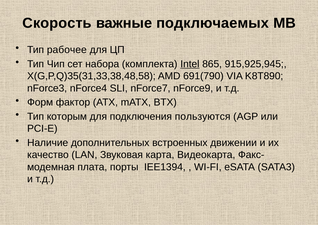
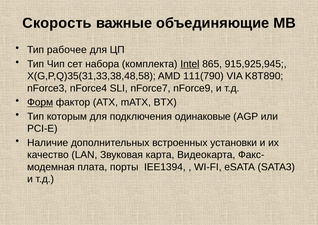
подключаемых: подключаемых -> объединяющие
691(790: 691(790 -> 111(790
Форм underline: none -> present
пользуются: пользуются -> одинаковые
движении: движении -> установки
